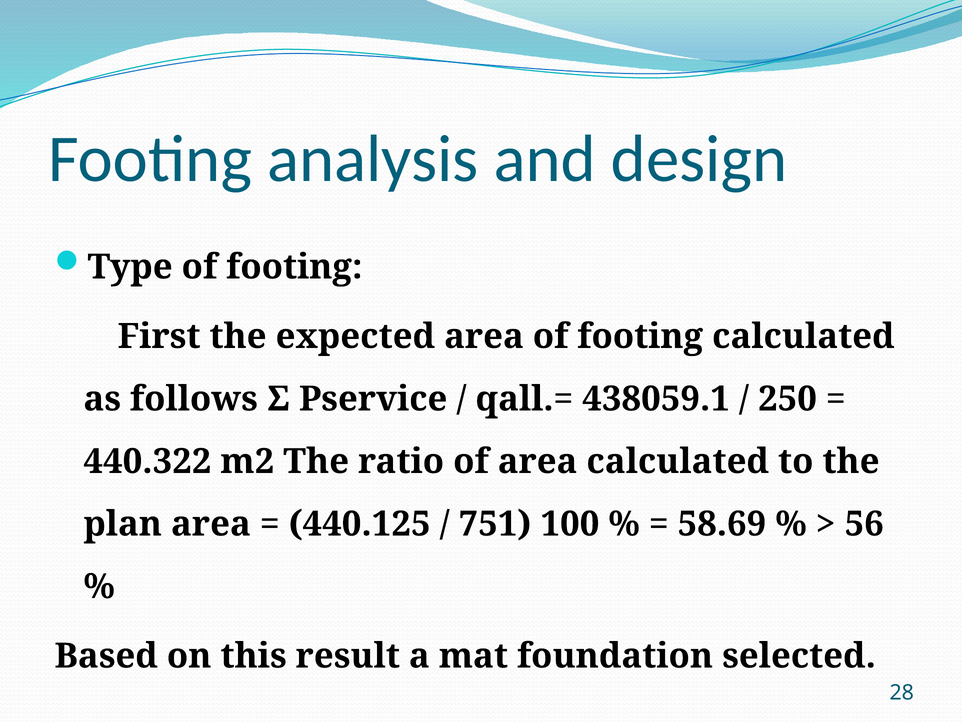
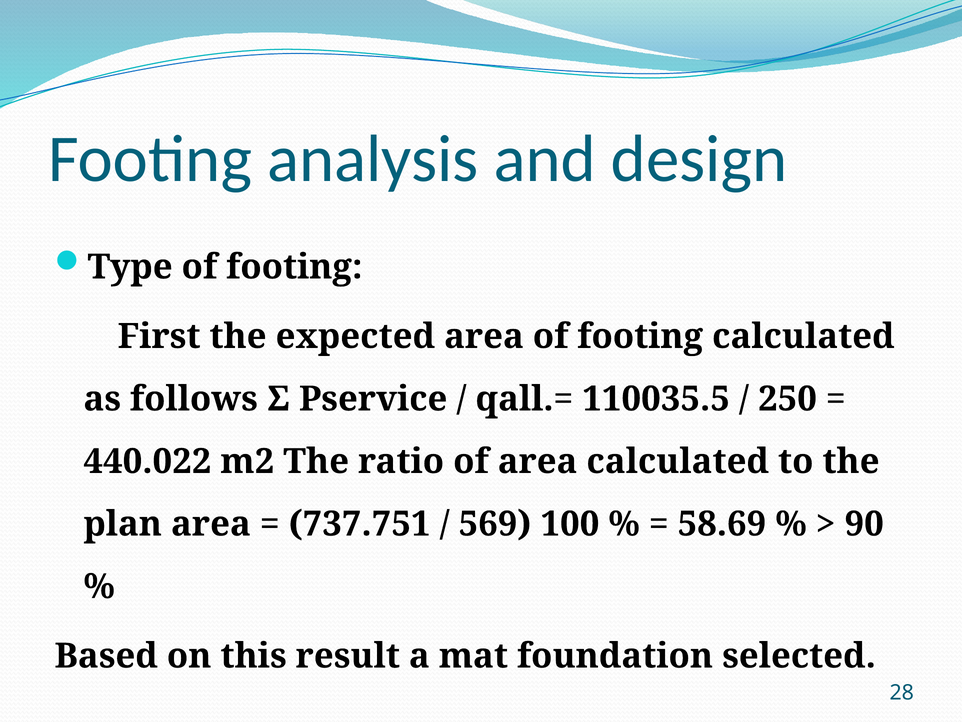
438059.1: 438059.1 -> 110035.5
440.322: 440.322 -> 440.022
440.125: 440.125 -> 737.751
751: 751 -> 569
56: 56 -> 90
